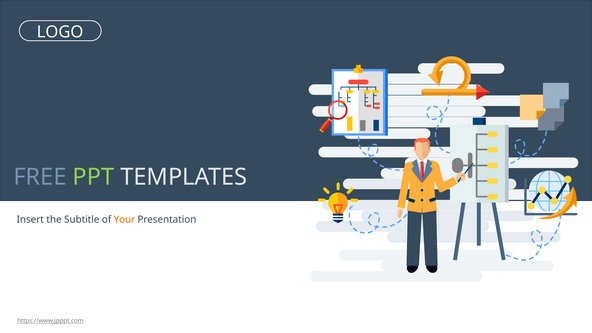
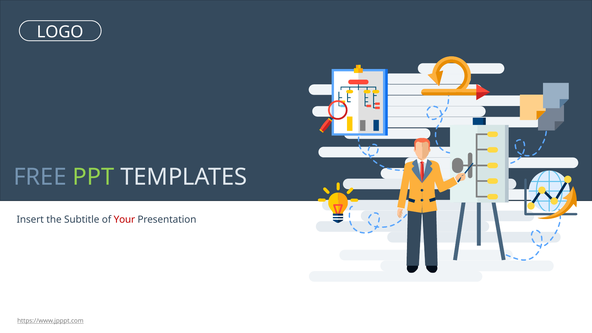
Your colour: orange -> red
